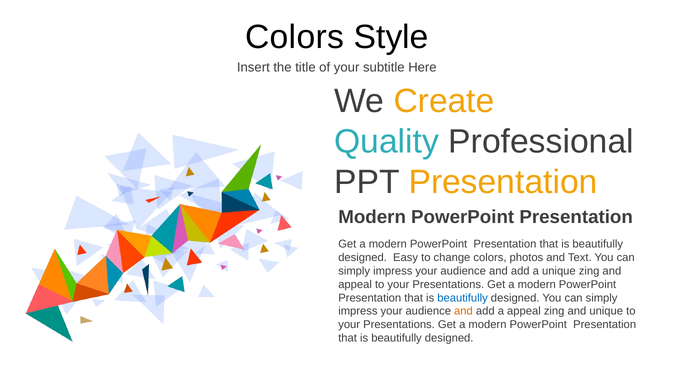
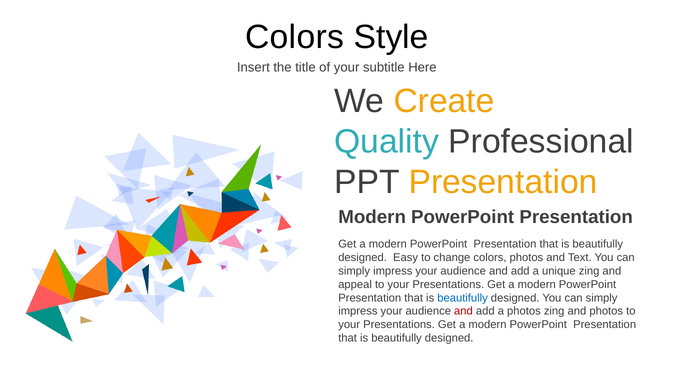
and at (463, 311) colour: orange -> red
a appeal: appeal -> photos
and unique: unique -> photos
